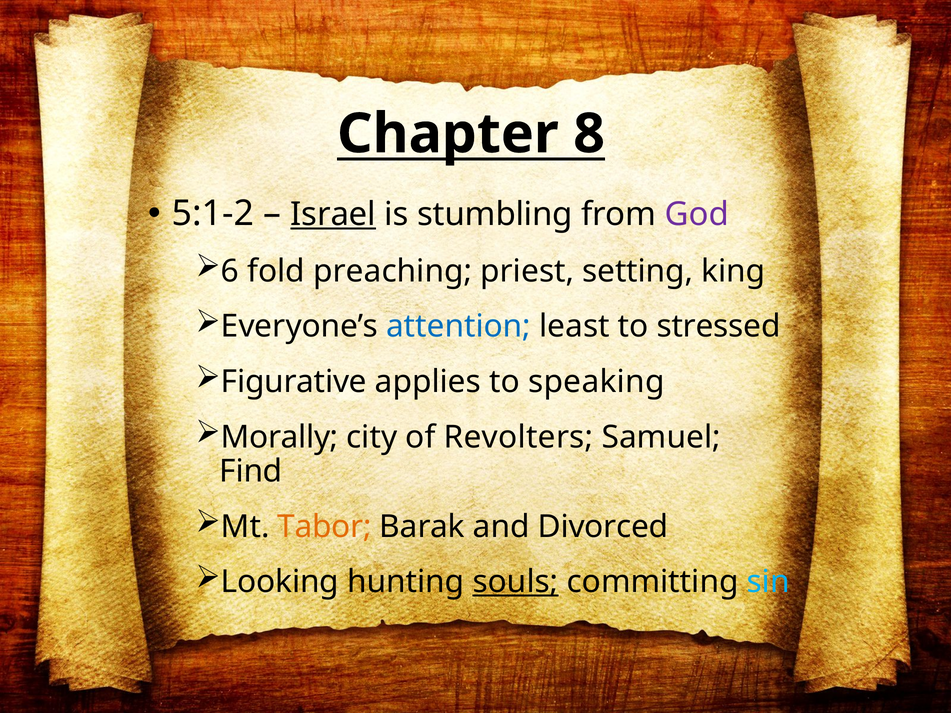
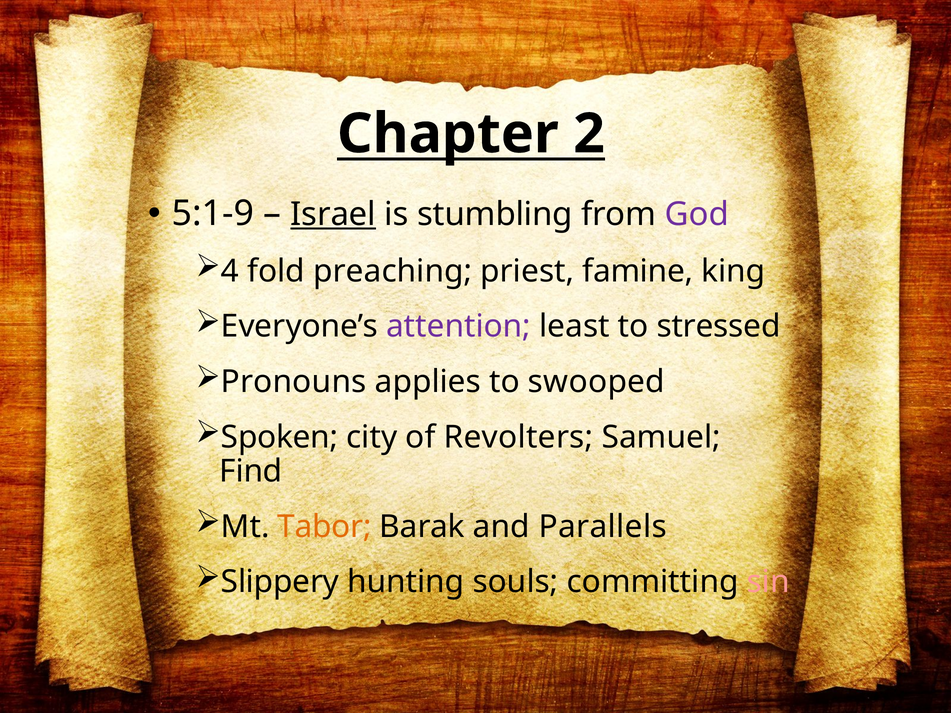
8: 8 -> 2
5:1-2: 5:1-2 -> 5:1-9
6: 6 -> 4
setting: setting -> famine
attention colour: blue -> purple
Figurative: Figurative -> Pronouns
speaking: speaking -> swooped
Morally: Morally -> Spoken
Divorced: Divorced -> Parallels
Looking: Looking -> Slippery
souls underline: present -> none
sin colour: light blue -> pink
